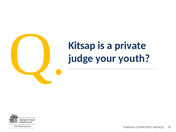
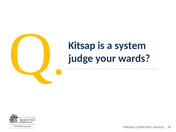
private: private -> system
youth: youth -> wards
